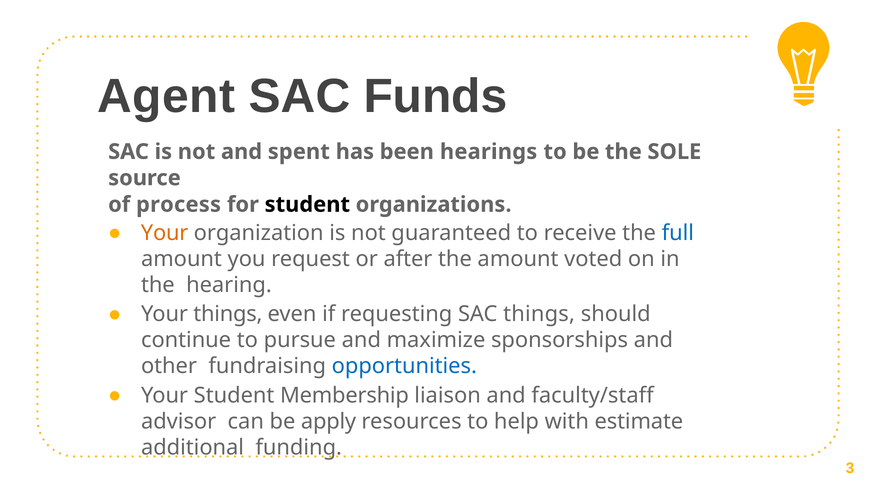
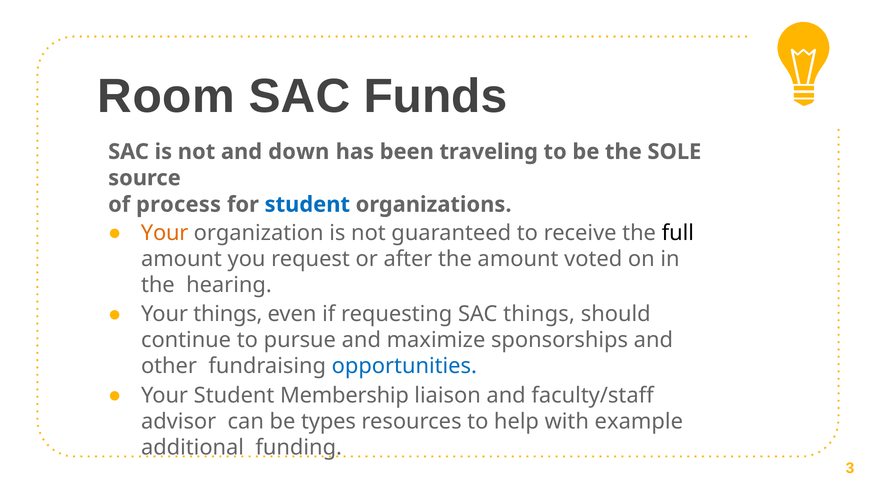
Agent: Agent -> Room
spent: spent -> down
hearings: hearings -> traveling
student at (307, 204) colour: black -> blue
full colour: blue -> black
apply: apply -> types
estimate: estimate -> example
